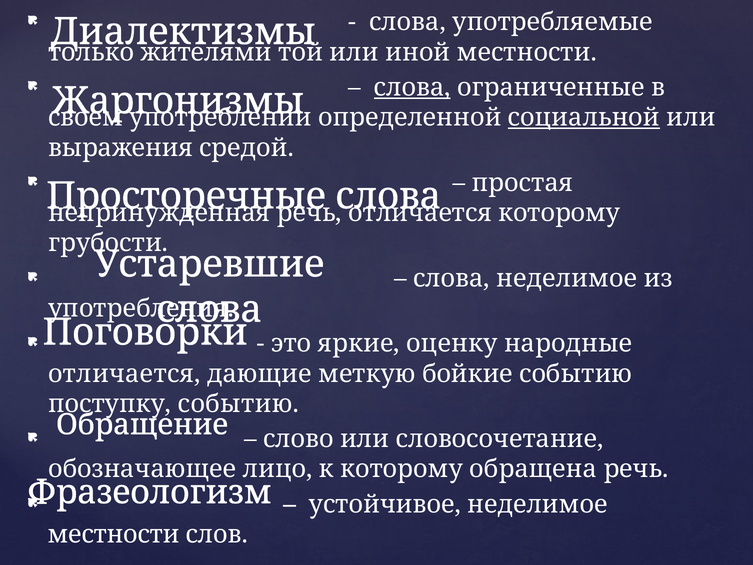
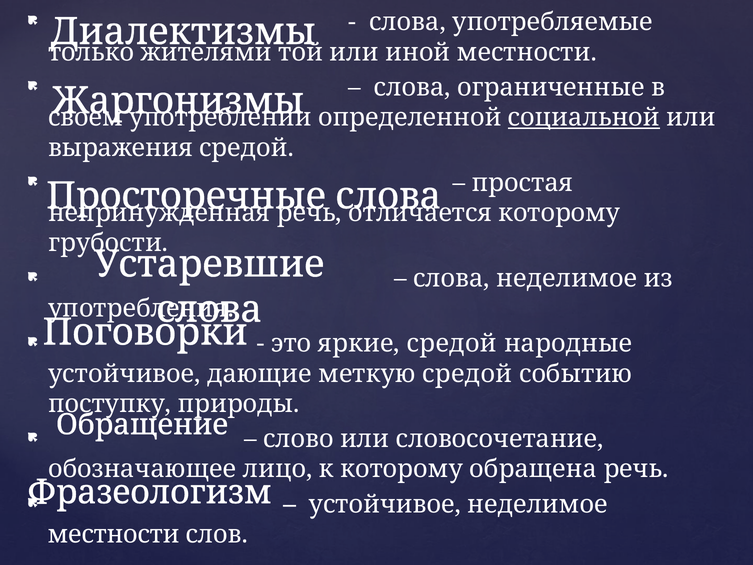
слова at (412, 87) underline: present -> none
яркие оценку: оценку -> средой
отличается at (124, 374): отличается -> устойчивое
меткую бойкие: бойкие -> средой
поступку событию: событию -> природы
